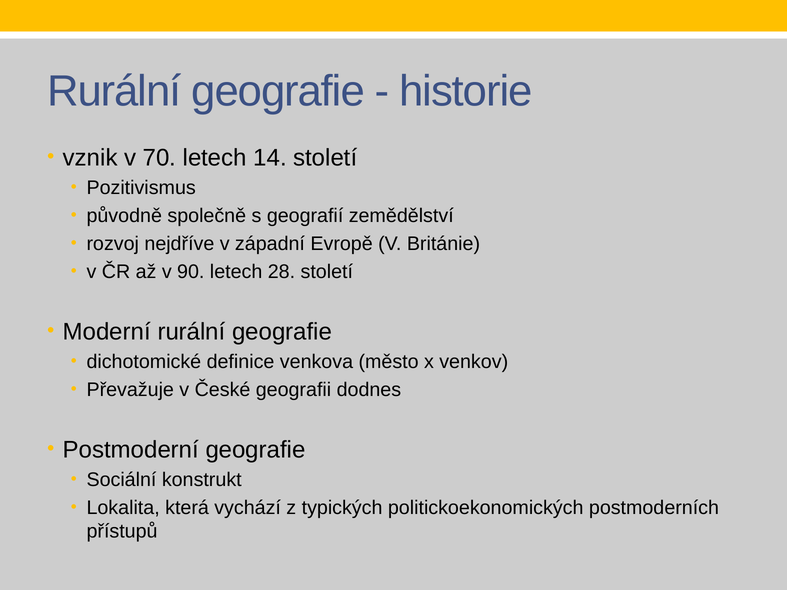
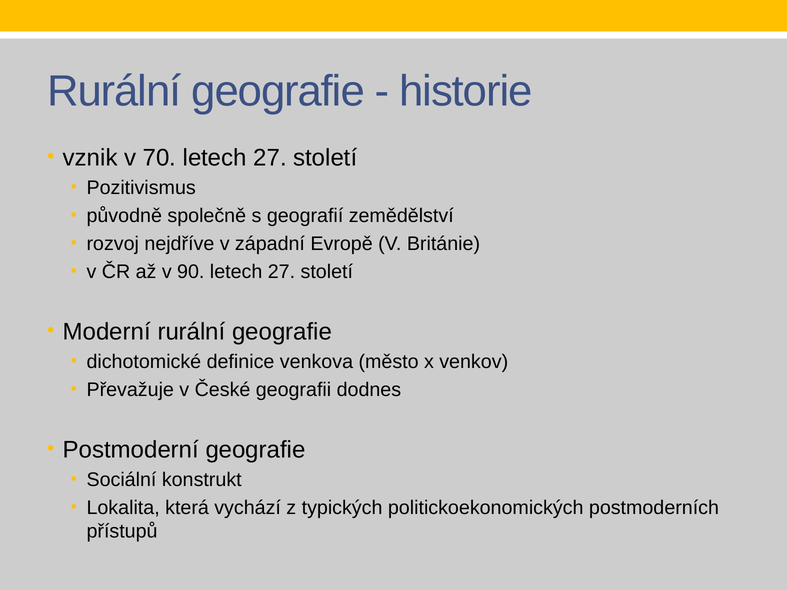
70 letech 14: 14 -> 27
90 letech 28: 28 -> 27
